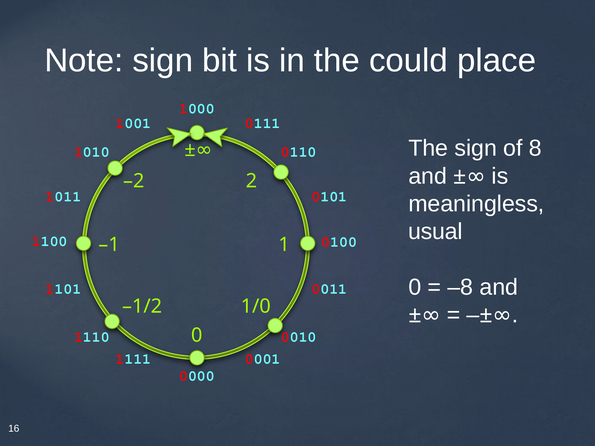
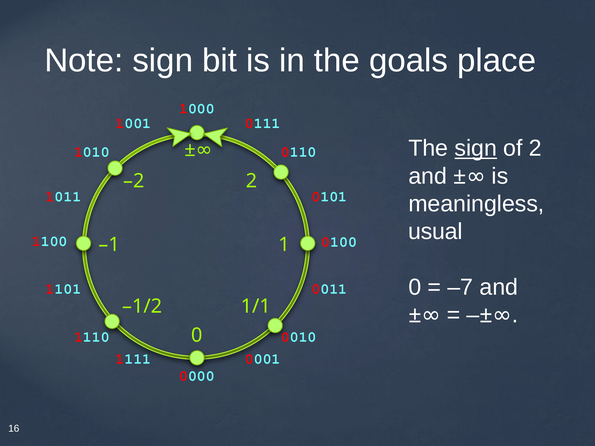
could: could -> goals
sign at (476, 148) underline: none -> present
of 8: 8 -> 2
–8: –8 -> –7
1/0: 1/0 -> 1/1
